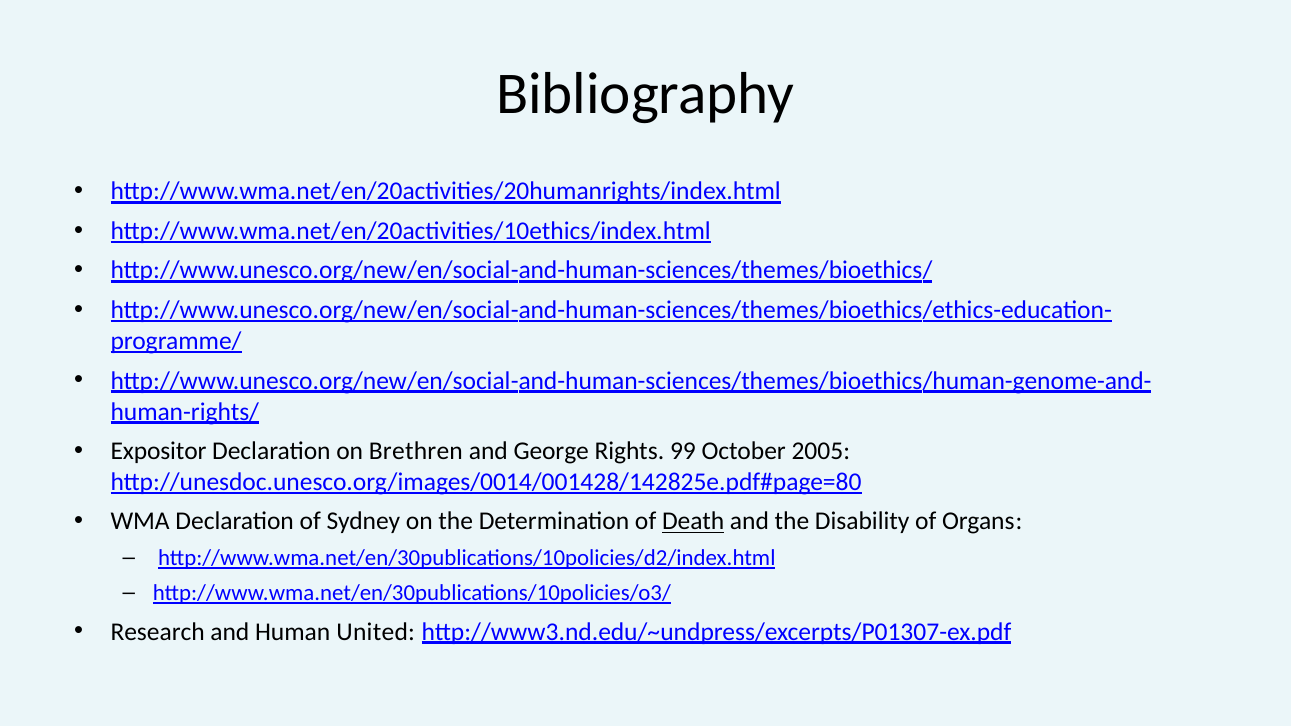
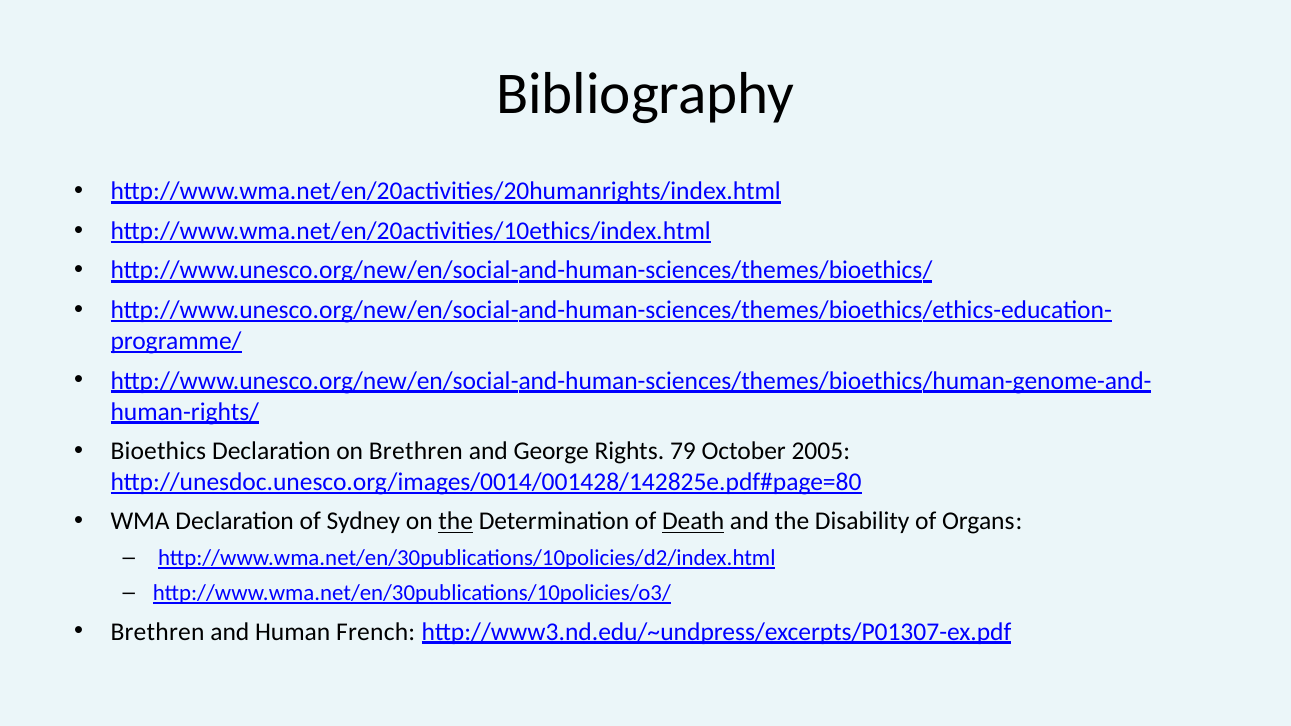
Expositor: Expositor -> Bioethics
99: 99 -> 79
the at (456, 522) underline: none -> present
Research at (158, 632): Research -> Brethren
United: United -> French
